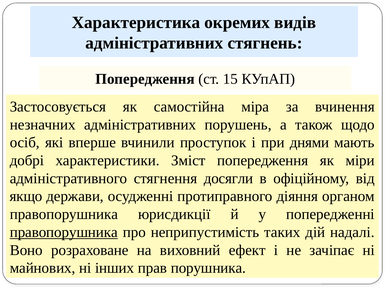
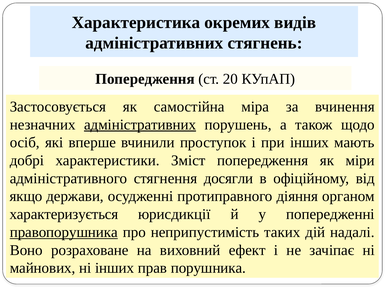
15: 15 -> 20
адміністративних at (140, 125) underline: none -> present
при днями: днями -> інших
правопорушника at (64, 215): правопорушника -> характеризується
